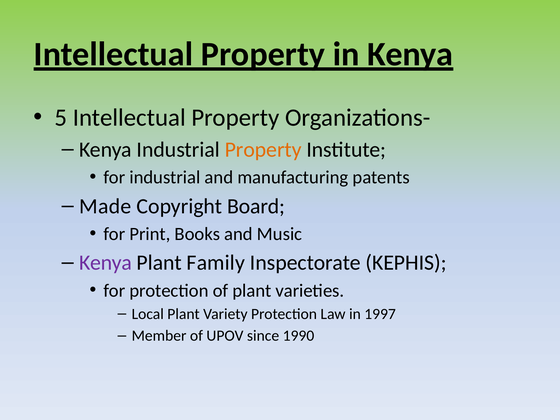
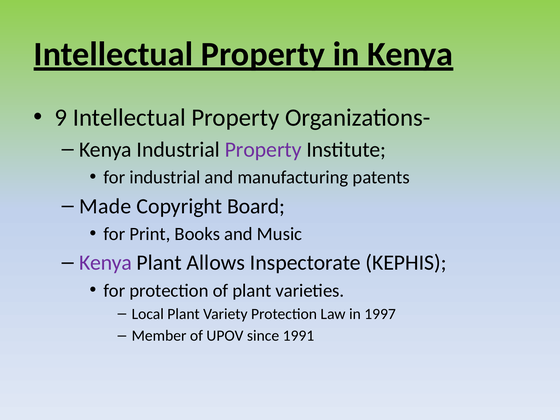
5: 5 -> 9
Property at (263, 150) colour: orange -> purple
Family: Family -> Allows
1990: 1990 -> 1991
